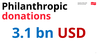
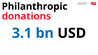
USD colour: red -> black
